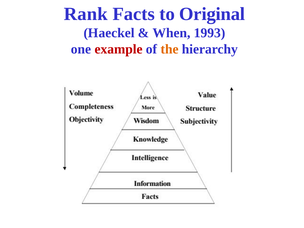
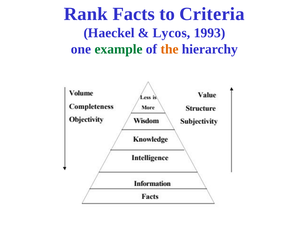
Original: Original -> Criteria
When: When -> Lycos
example colour: red -> green
